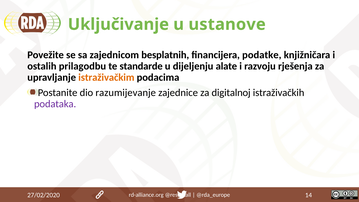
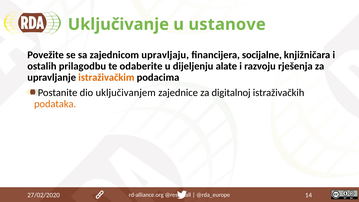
besplatnih: besplatnih -> upravljaju
podatke: podatke -> socijalne
standarde: standarde -> odaberite
razumijevanje: razumijevanje -> uključivanjem
podataka colour: purple -> orange
